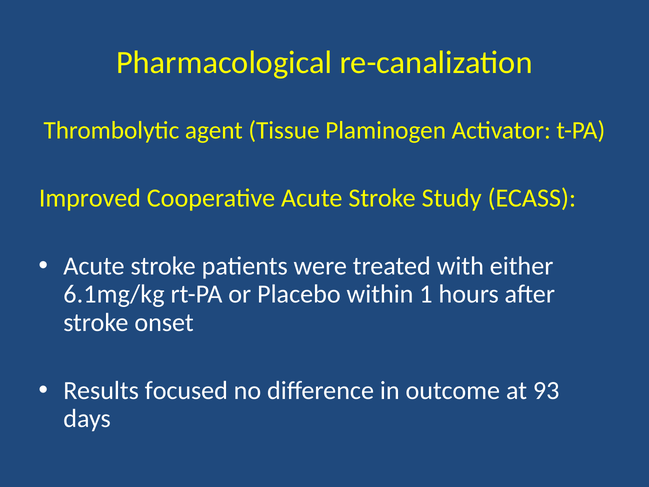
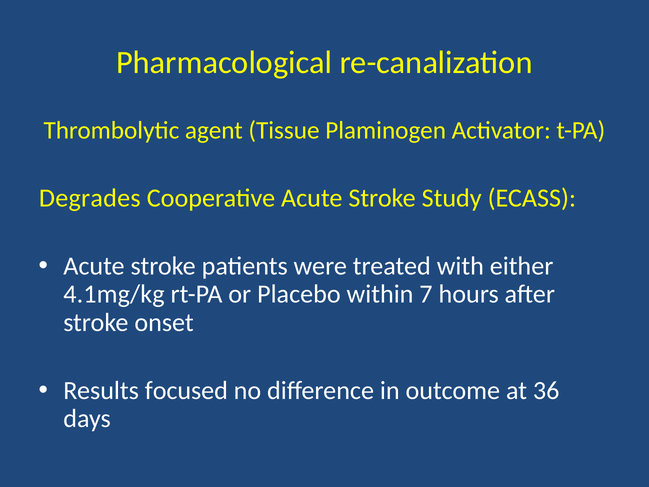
Improved: Improved -> Degrades
6.1mg/kg: 6.1mg/kg -> 4.1mg/kg
1: 1 -> 7
93: 93 -> 36
